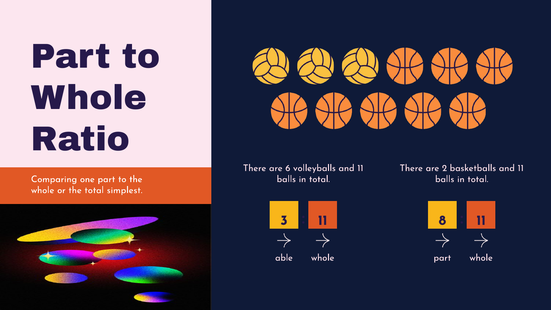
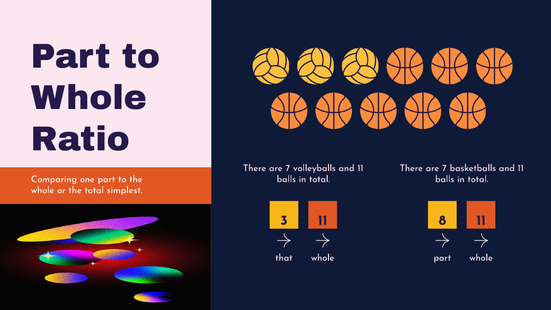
6 at (288, 168): 6 -> 7
2 at (444, 168): 2 -> 7
able: able -> that
